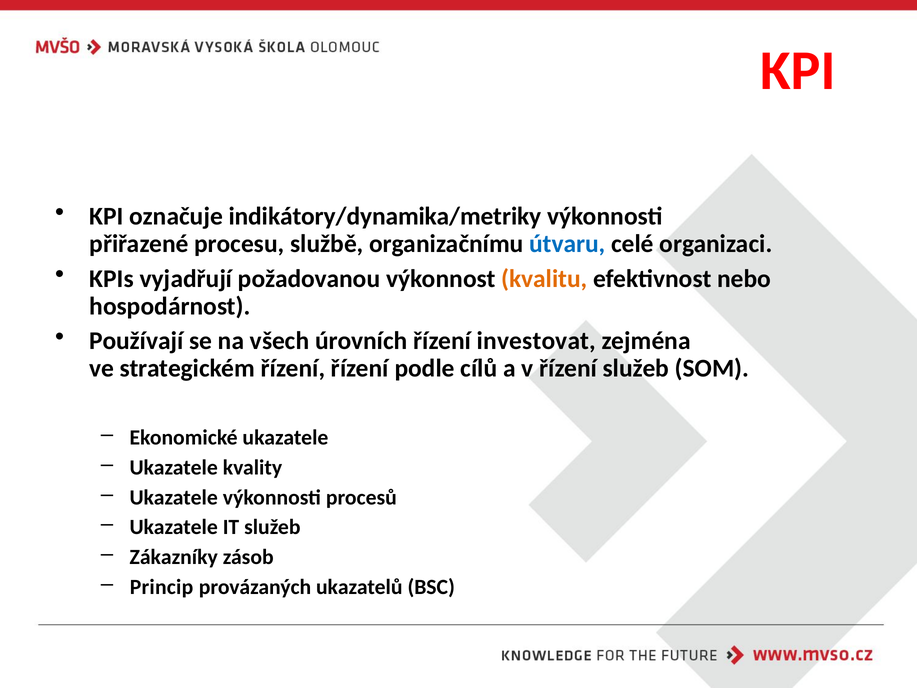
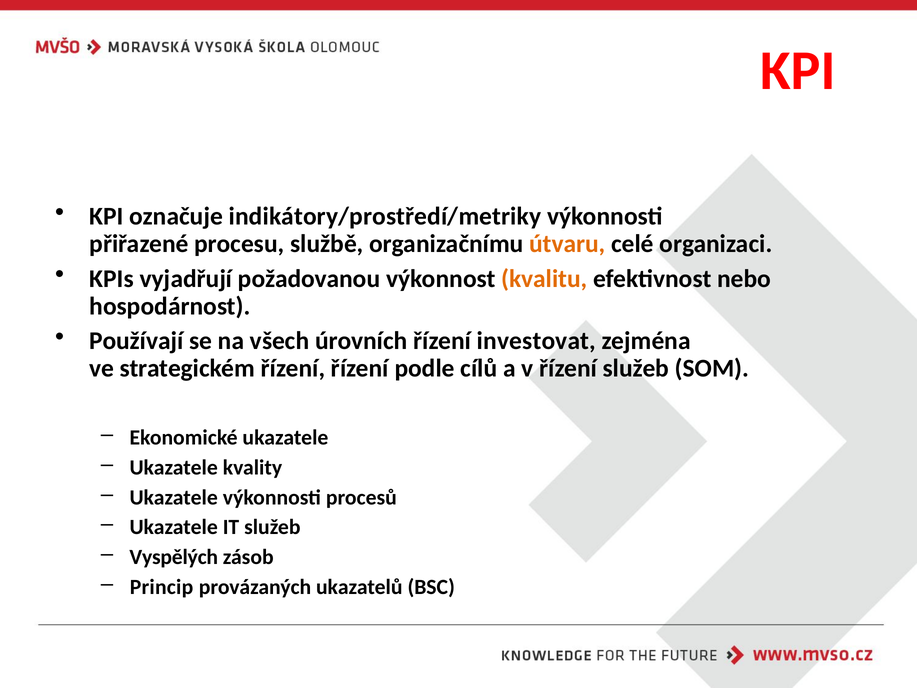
indikátory/dynamika/metriky: indikátory/dynamika/metriky -> indikátory/prostředí/metriky
útvaru colour: blue -> orange
Zákazníky: Zákazníky -> Vyspělých
